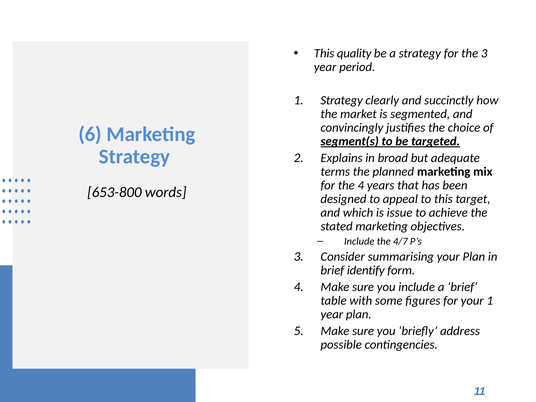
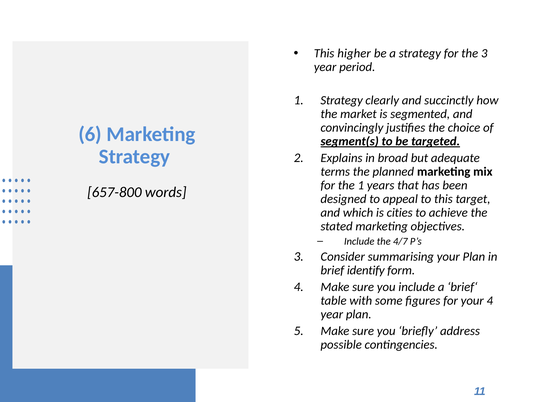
quality: quality -> higher
the 4: 4 -> 1
653-800: 653-800 -> 657-800
issue: issue -> cities
your 1: 1 -> 4
